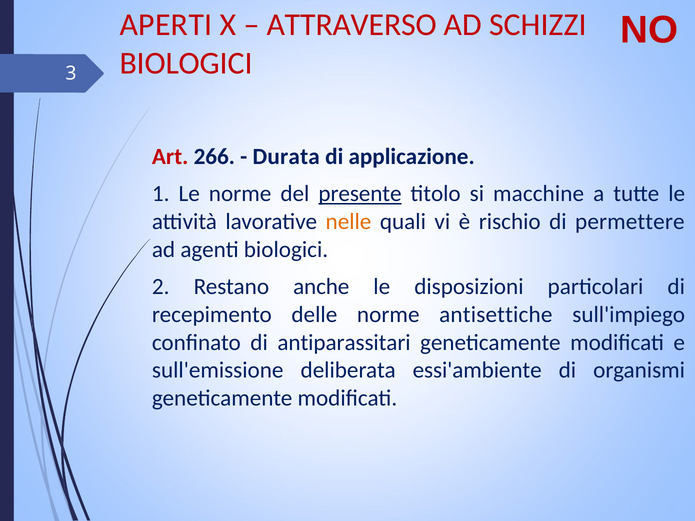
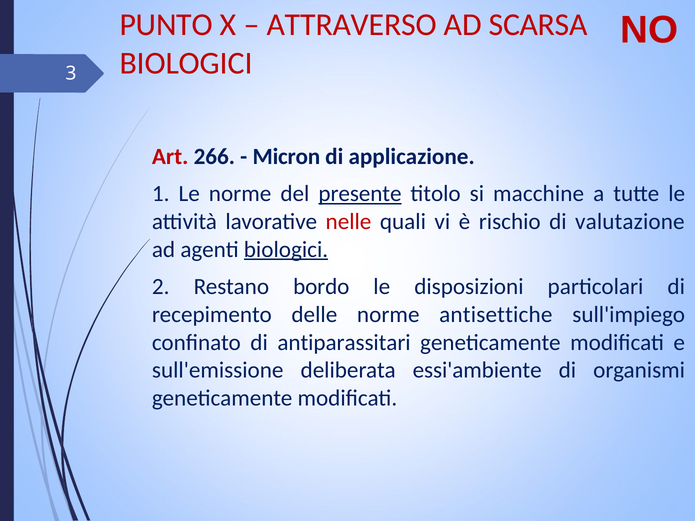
APERTI: APERTI -> PUNTO
SCHIZZI: SCHIZZI -> SCARSA
Durata: Durata -> Micron
nelle colour: orange -> red
permettere: permettere -> valutazione
biologici at (286, 250) underline: none -> present
anche: anche -> bordo
